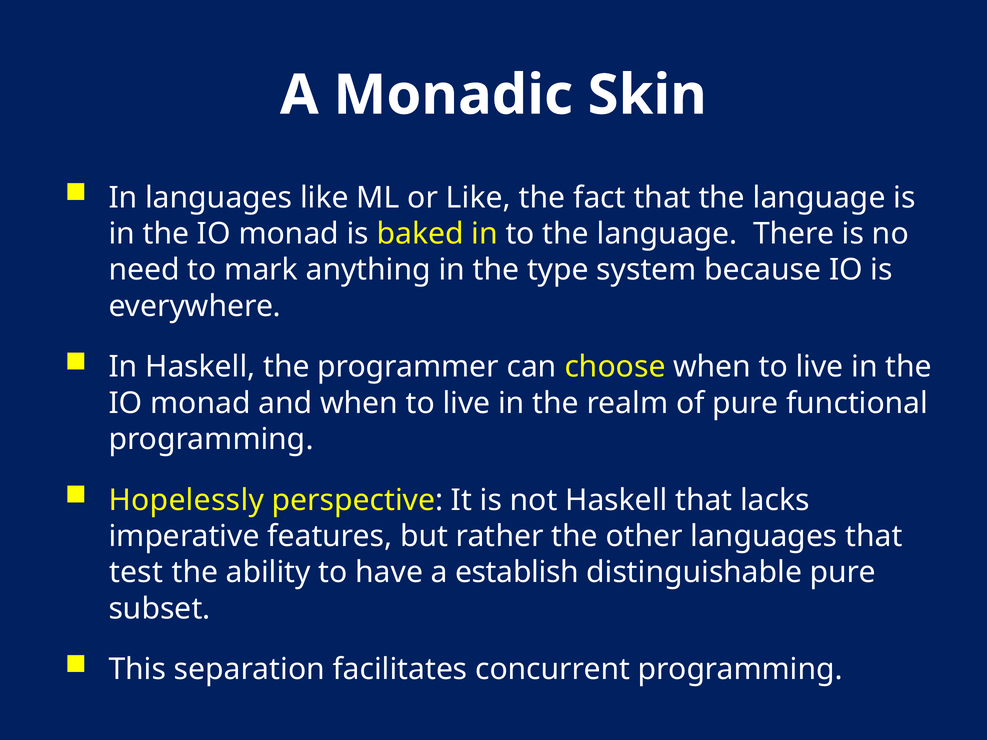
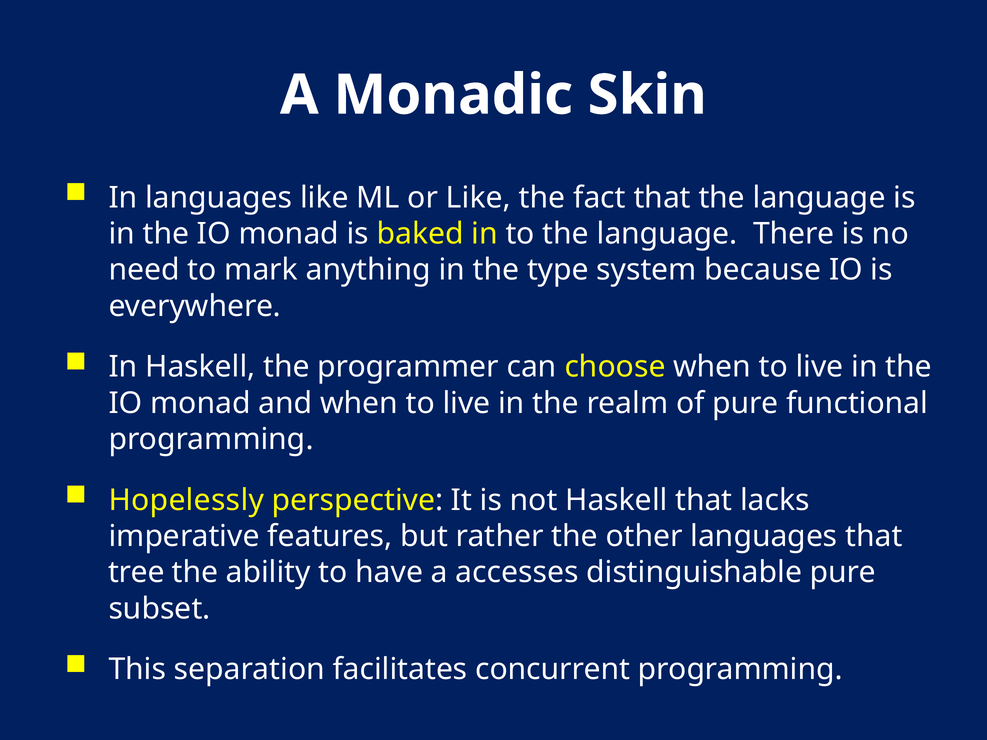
test: test -> tree
establish: establish -> accesses
